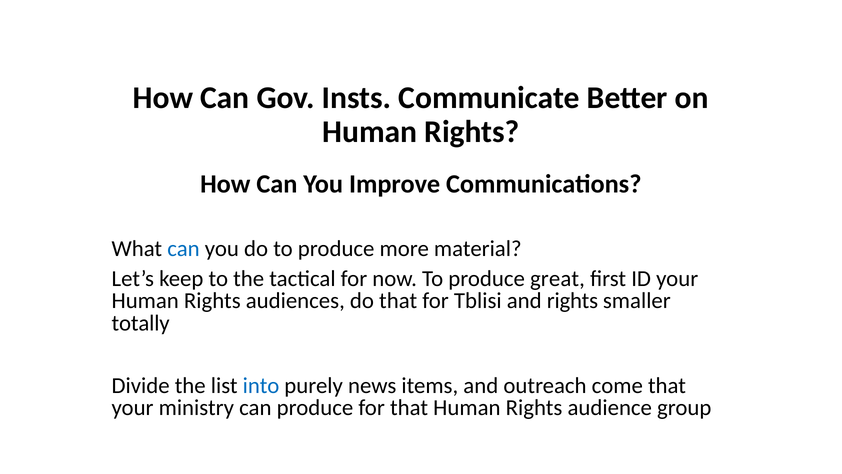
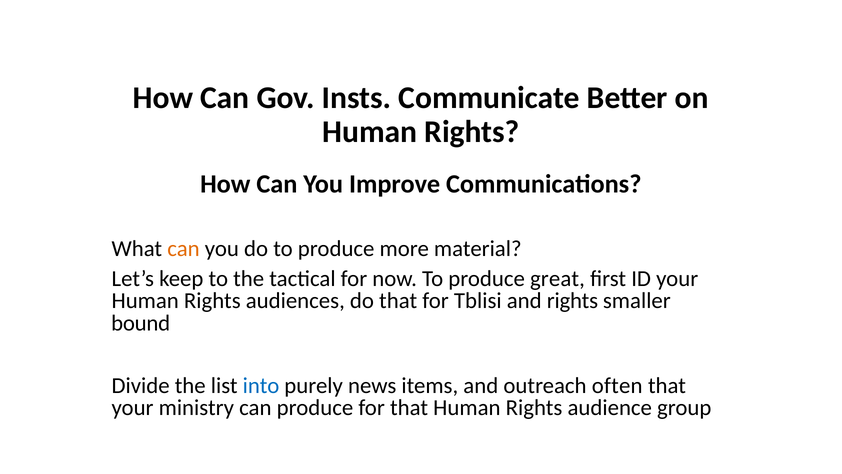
can at (183, 248) colour: blue -> orange
totally: totally -> bound
come: come -> often
